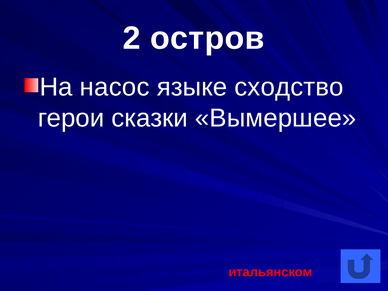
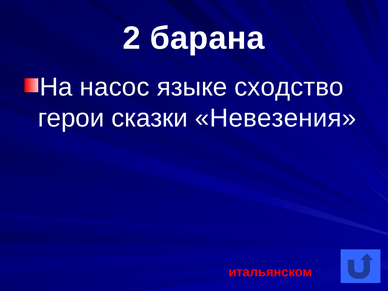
остров: остров -> барана
Вымершее: Вымершее -> Невезения
